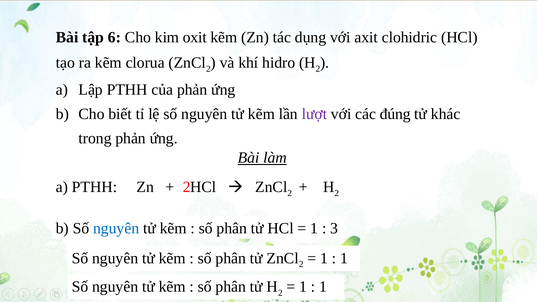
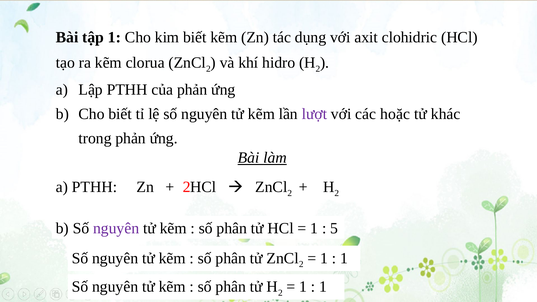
tập 6: 6 -> 1
kim oxit: oxit -> biết
đúng: đúng -> hoặc
nguyên at (116, 228) colour: blue -> purple
3: 3 -> 5
